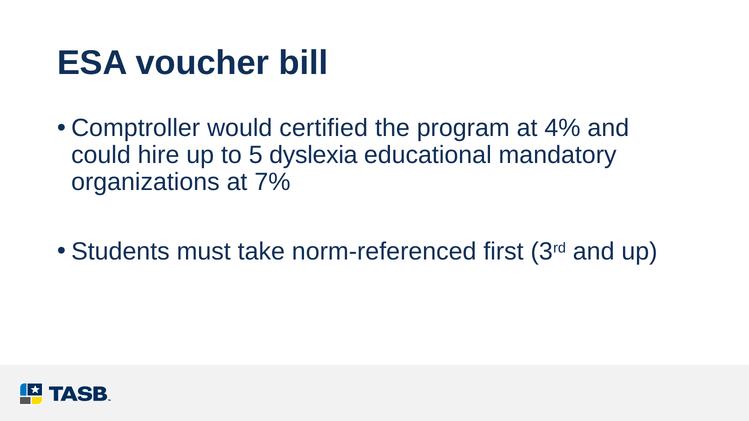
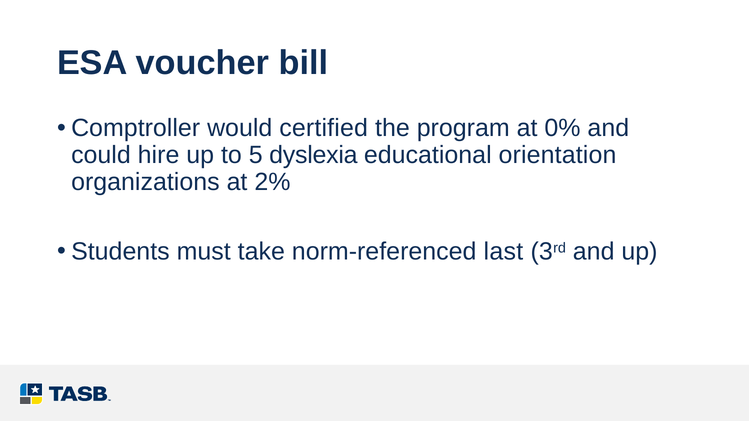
4%: 4% -> 0%
mandatory: mandatory -> orientation
7%: 7% -> 2%
first: first -> last
